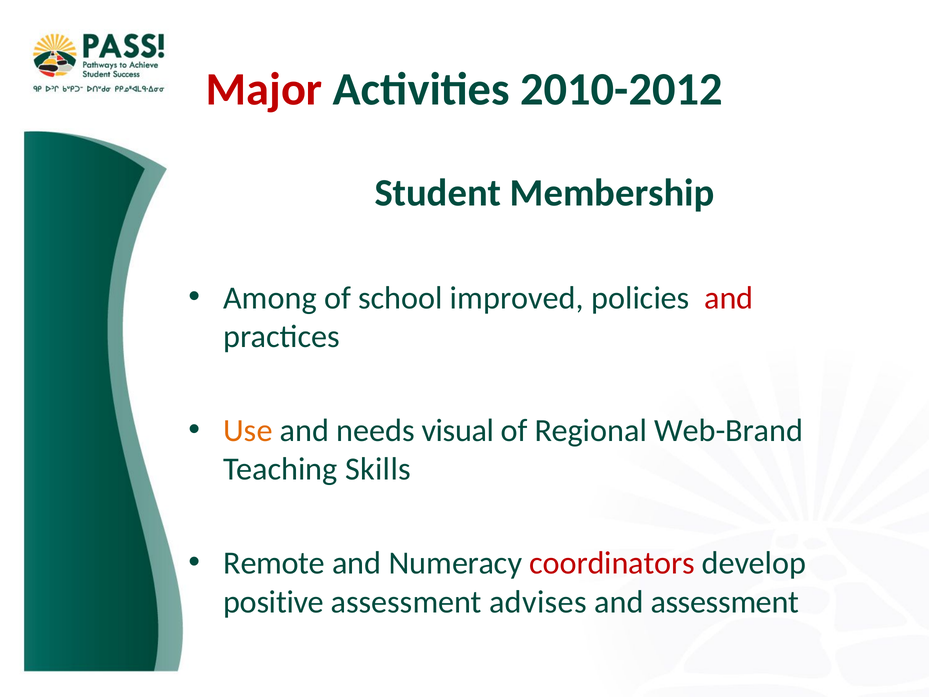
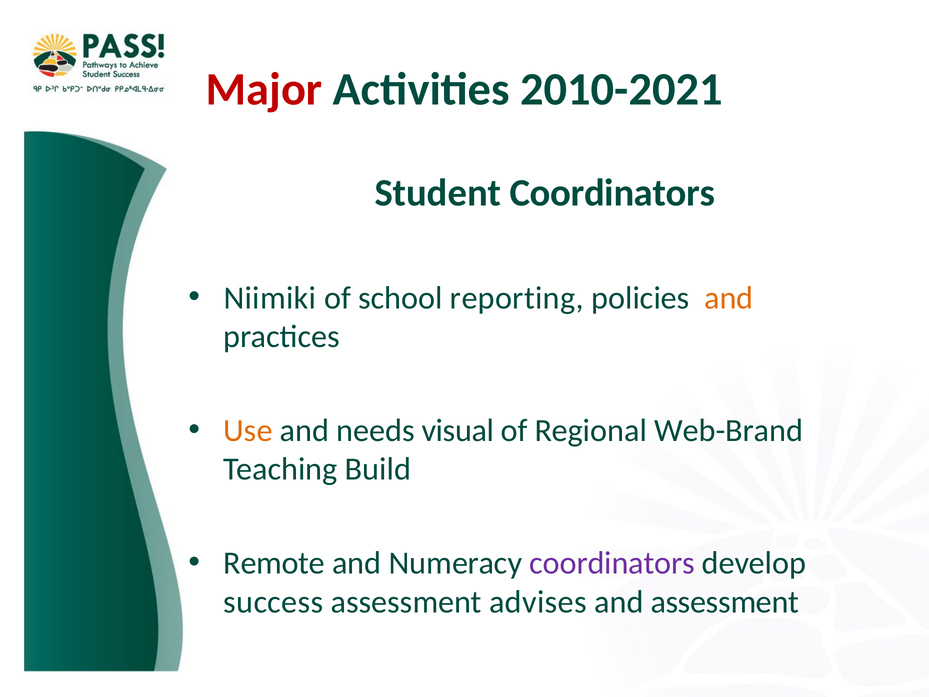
2010-2012: 2010-2012 -> 2010-2021
Student Membership: Membership -> Coordinators
Among: Among -> Niimiki
improved: improved -> reporting
and at (729, 298) colour: red -> orange
Skills: Skills -> Build
coordinators at (612, 563) colour: red -> purple
positive: positive -> success
